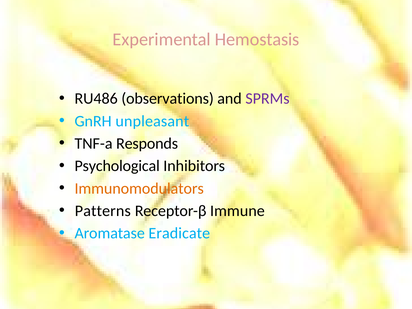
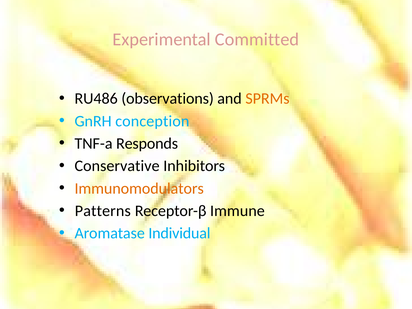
Hemostasis: Hemostasis -> Committed
SPRMs colour: purple -> orange
unpleasant: unpleasant -> conception
Psychological: Psychological -> Conservative
Eradicate: Eradicate -> Individual
